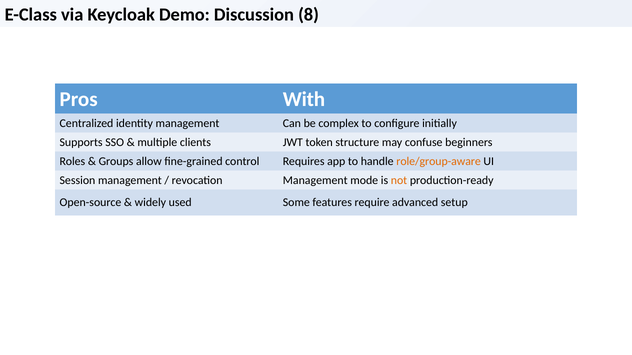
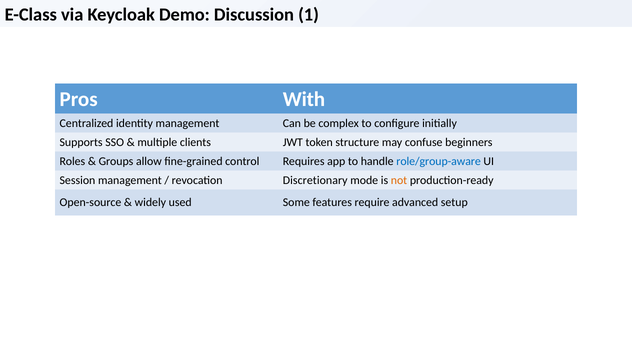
8: 8 -> 1
role/group-aware colour: orange -> blue
revocation Management: Management -> Discretionary
